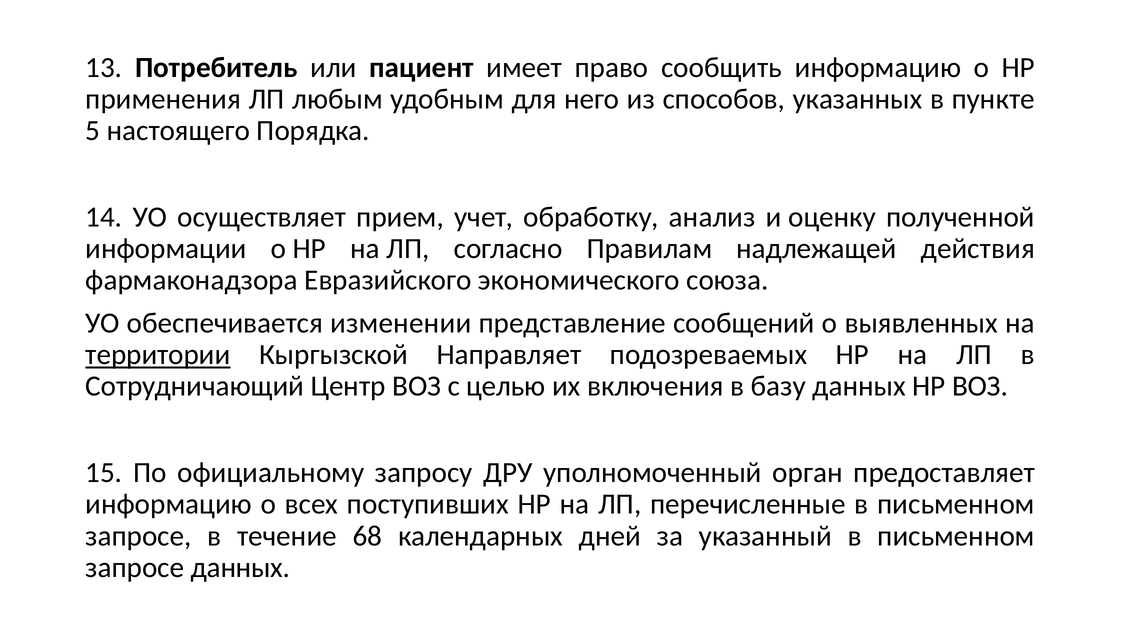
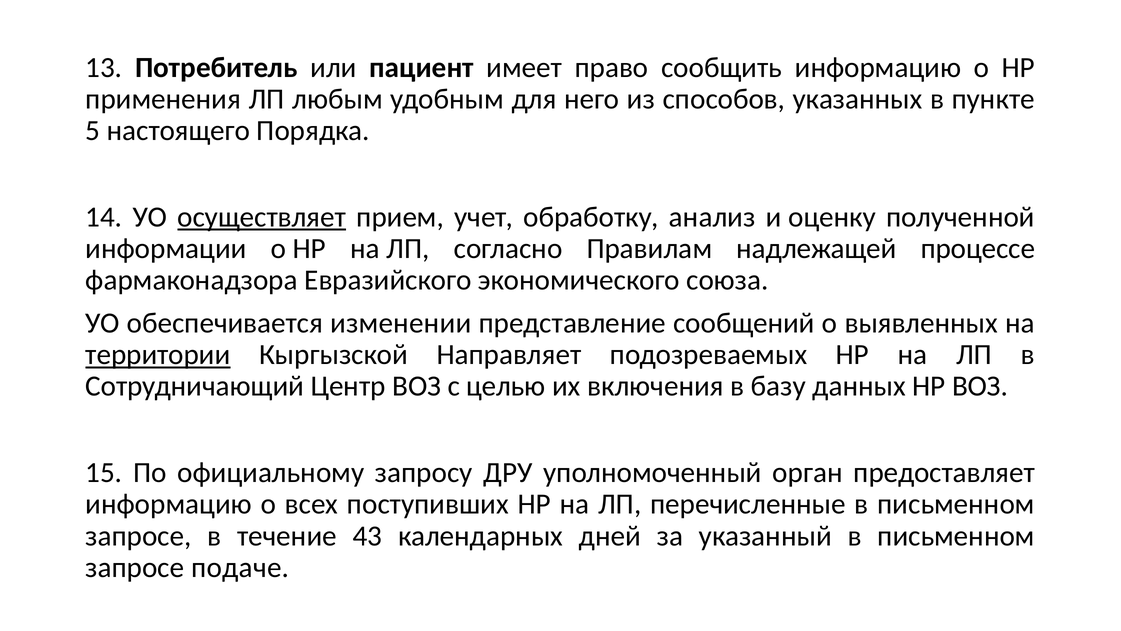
осуществляет underline: none -> present
действия: действия -> процессе
68: 68 -> 43
запросе данных: данных -> подаче
